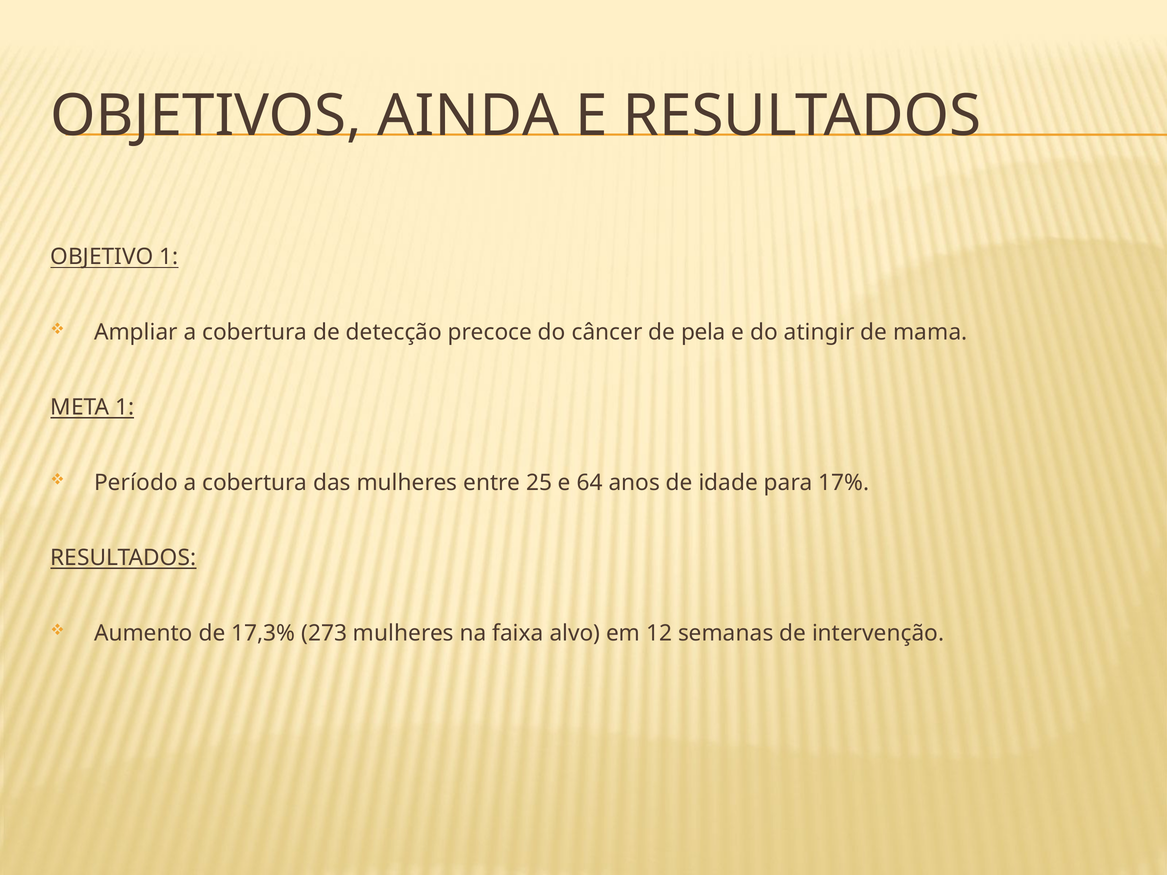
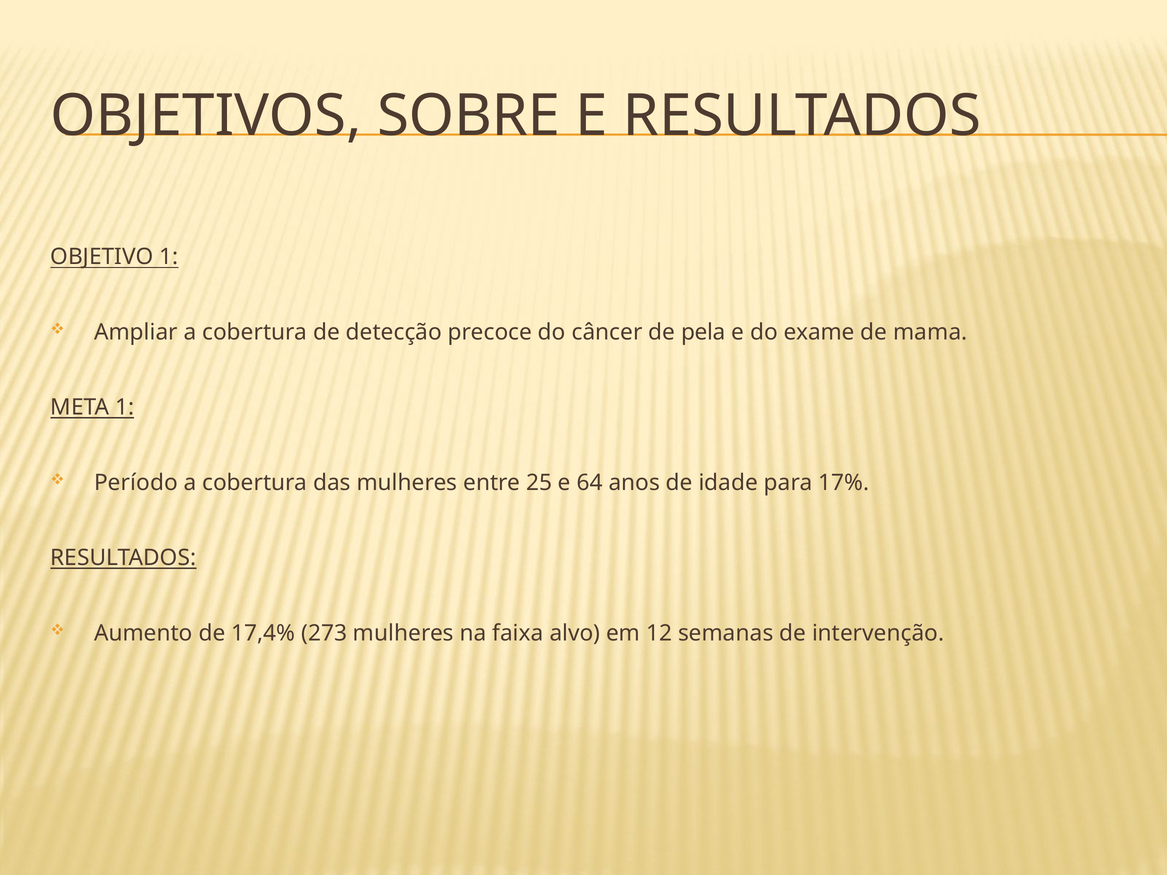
AINDA: AINDA -> SOBRE
atingir: atingir -> exame
17,3%: 17,3% -> 17,4%
